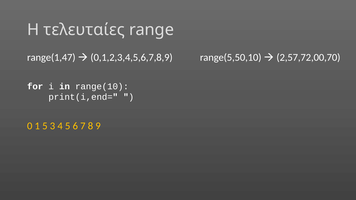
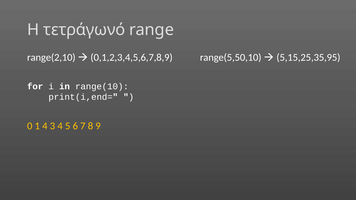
τελευταίες: τελευταίες -> τετράγωνό
range(1,47: range(1,47 -> range(2,10
2,57,72,00,70: 2,57,72,00,70 -> 5,15,25,35,95
1 5: 5 -> 4
